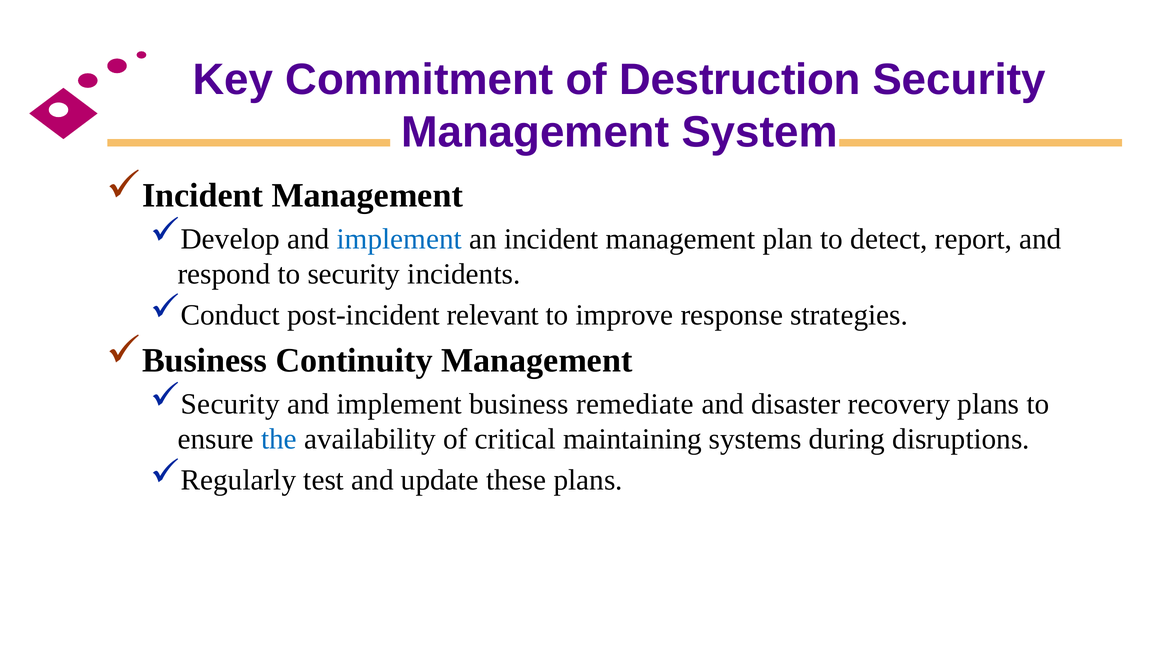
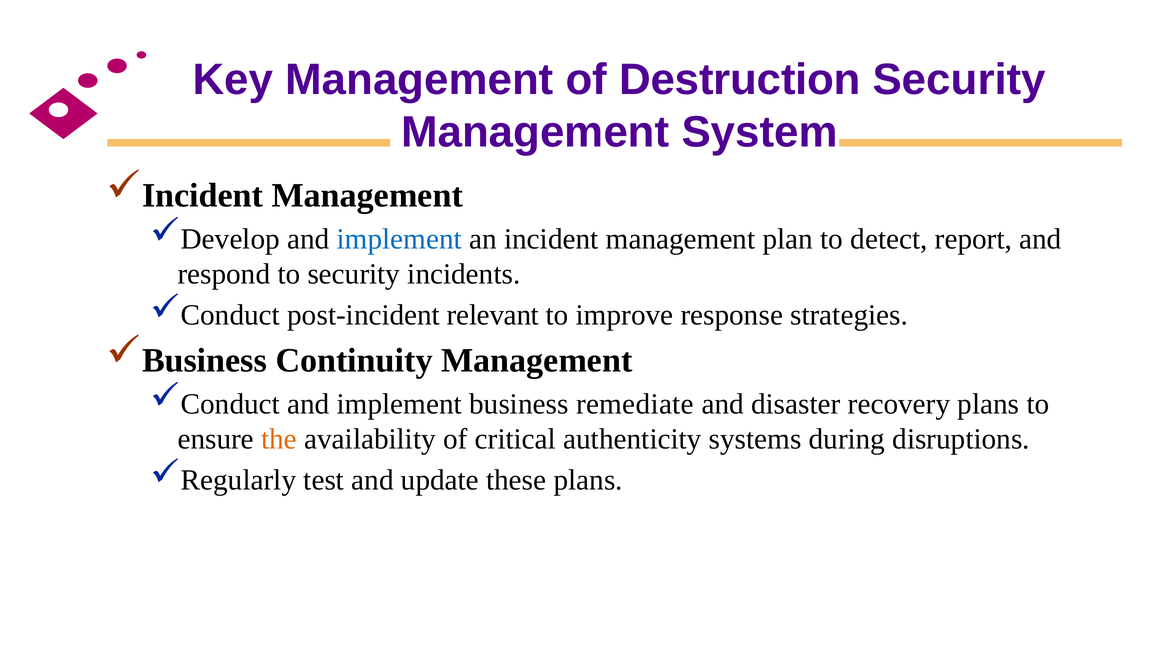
Key Commitment: Commitment -> Management
Security at (230, 404): Security -> Conduct
the colour: blue -> orange
maintaining: maintaining -> authenticity
